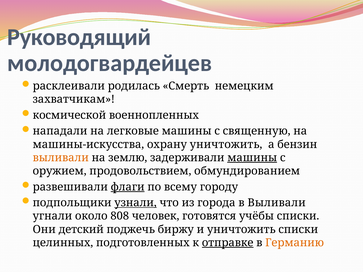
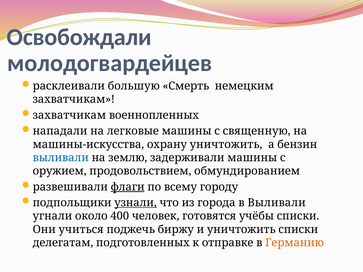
Руководящий: Руководящий -> Освобождали
родилась: родилась -> большую
космической at (69, 115): космической -> захватчикам
выливали at (61, 158) colour: orange -> blue
машины at (252, 158) underline: present -> none
808: 808 -> 400
детский: детский -> учиться
целинных: целинных -> делегатам
отправке underline: present -> none
